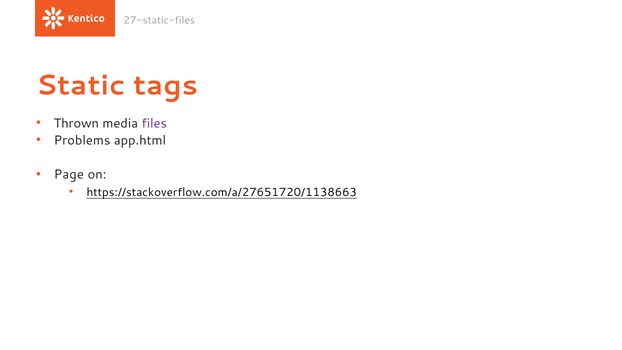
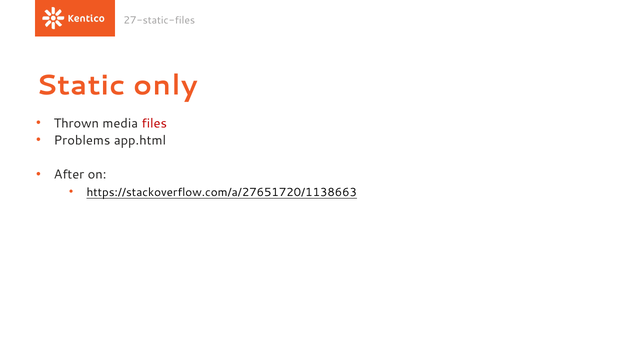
tags: tags -> only
files colour: purple -> red
Page: Page -> After
